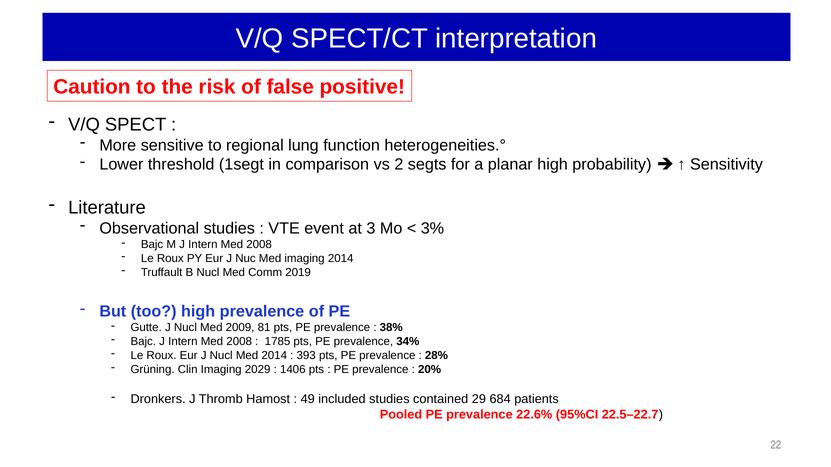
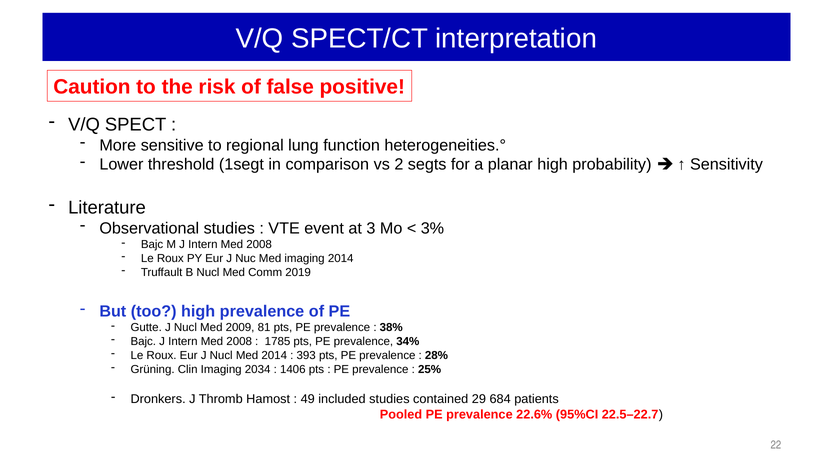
2029: 2029 -> 2034
20%: 20% -> 25%
